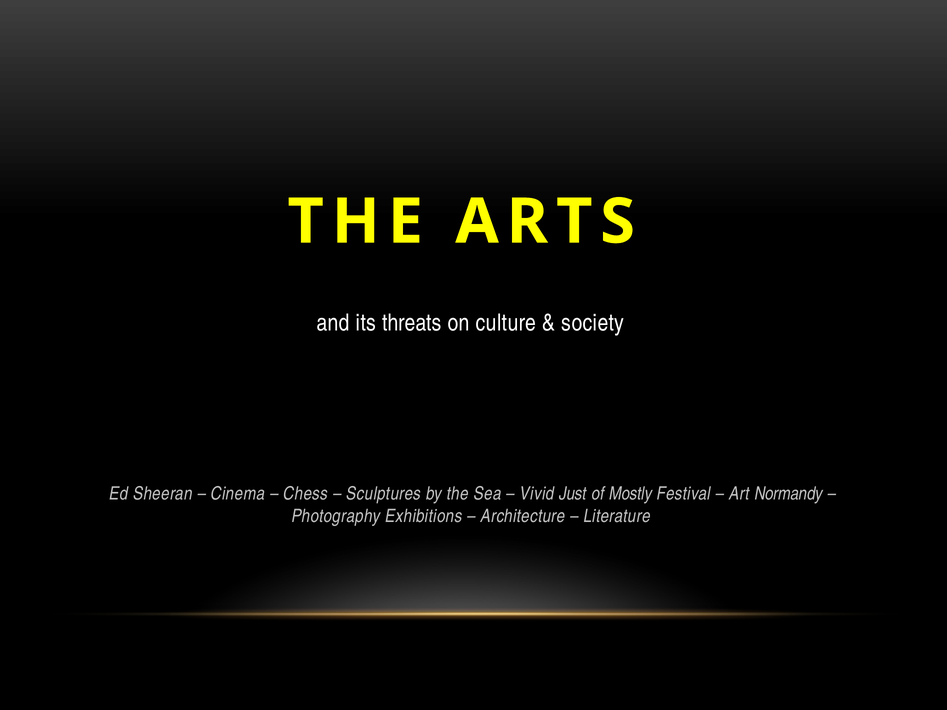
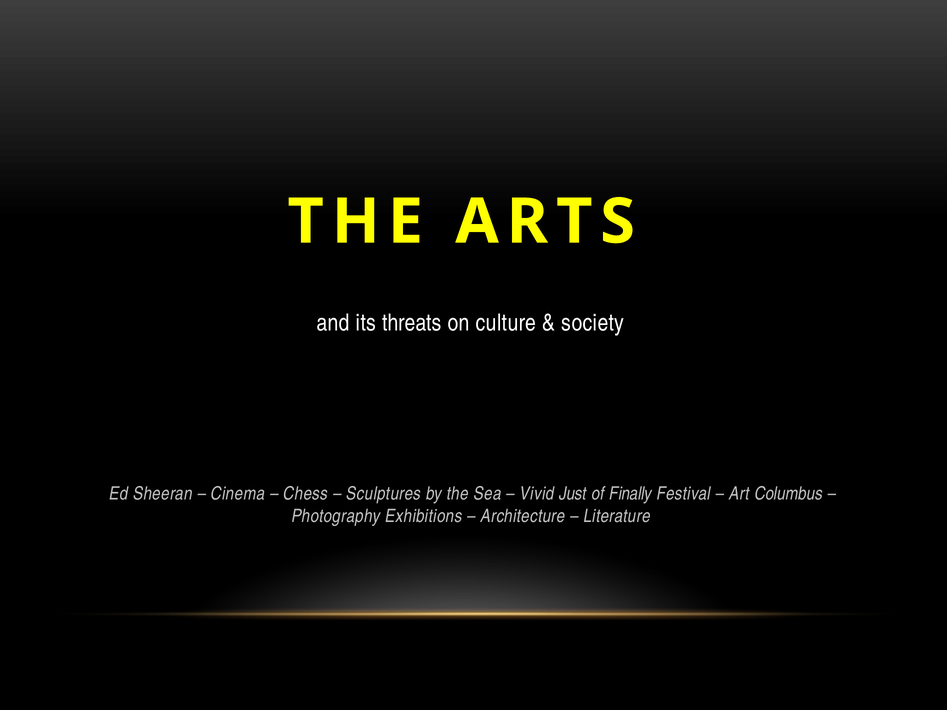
Mostly: Mostly -> Finally
Normandy: Normandy -> Columbus
